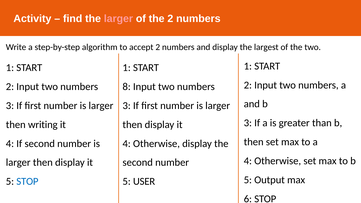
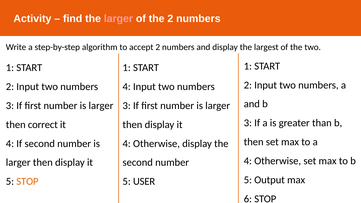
8 at (127, 87): 8 -> 4
writing: writing -> correct
STOP at (27, 182) colour: blue -> orange
